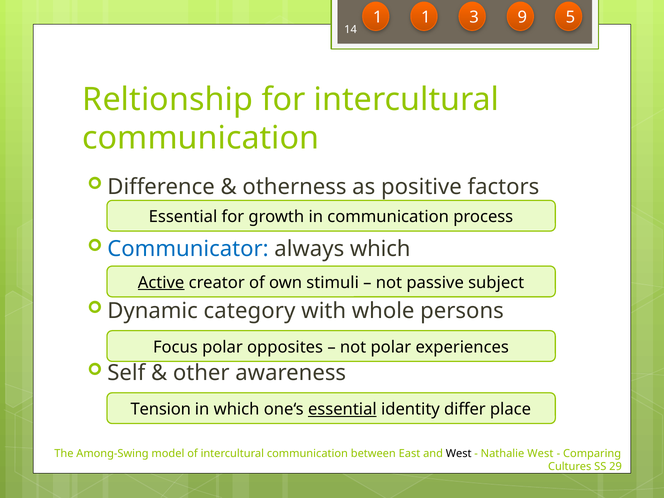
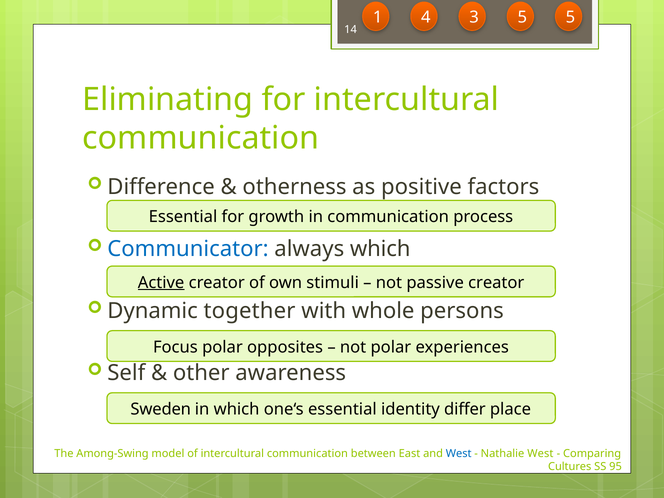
1 1: 1 -> 4
3 9: 9 -> 5
Reltionship: Reltionship -> Eliminating
passive subject: subject -> creator
category: category -> together
Tension: Tension -> Sweden
essential at (342, 409) underline: present -> none
West at (459, 454) colour: black -> blue
29: 29 -> 95
